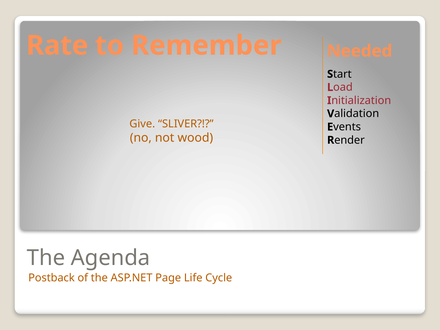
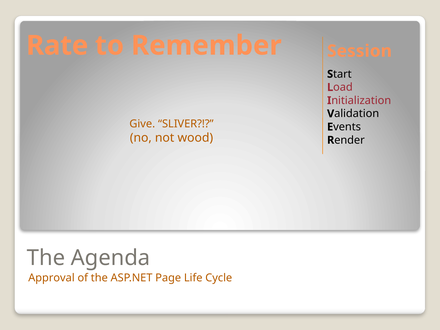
Needed: Needed -> Session
Postback: Postback -> Approval
